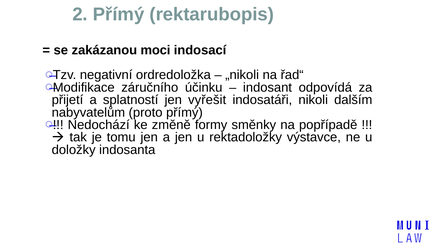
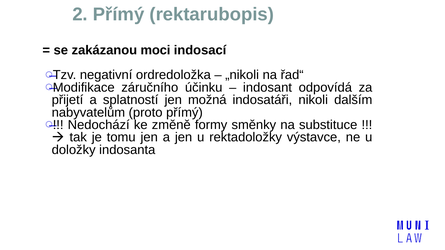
vyřešit: vyřešit -> možná
popřípadě: popřípadě -> substituce
